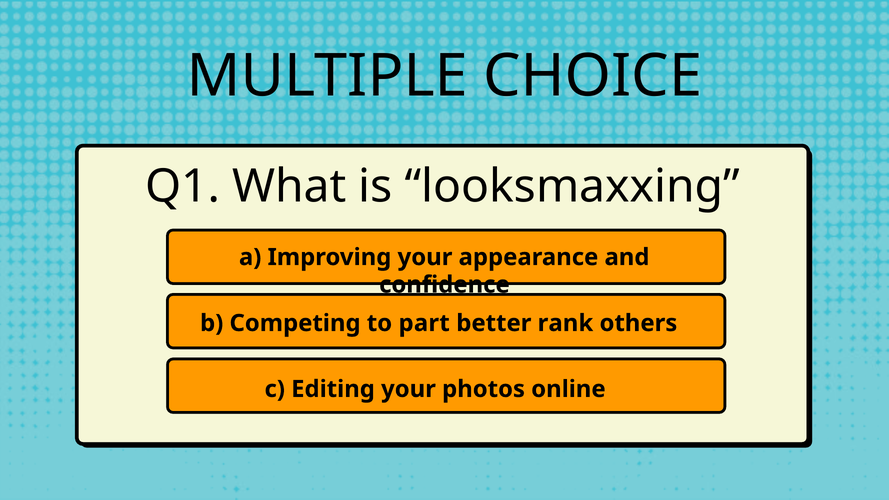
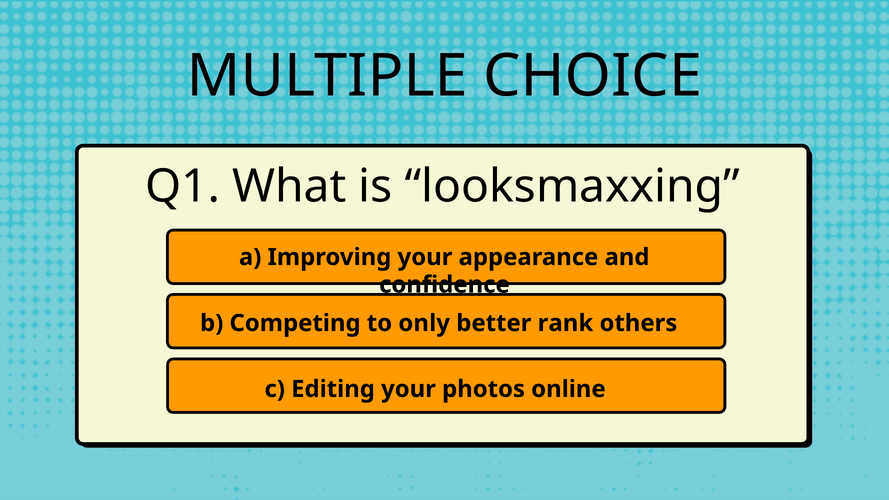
part: part -> only
